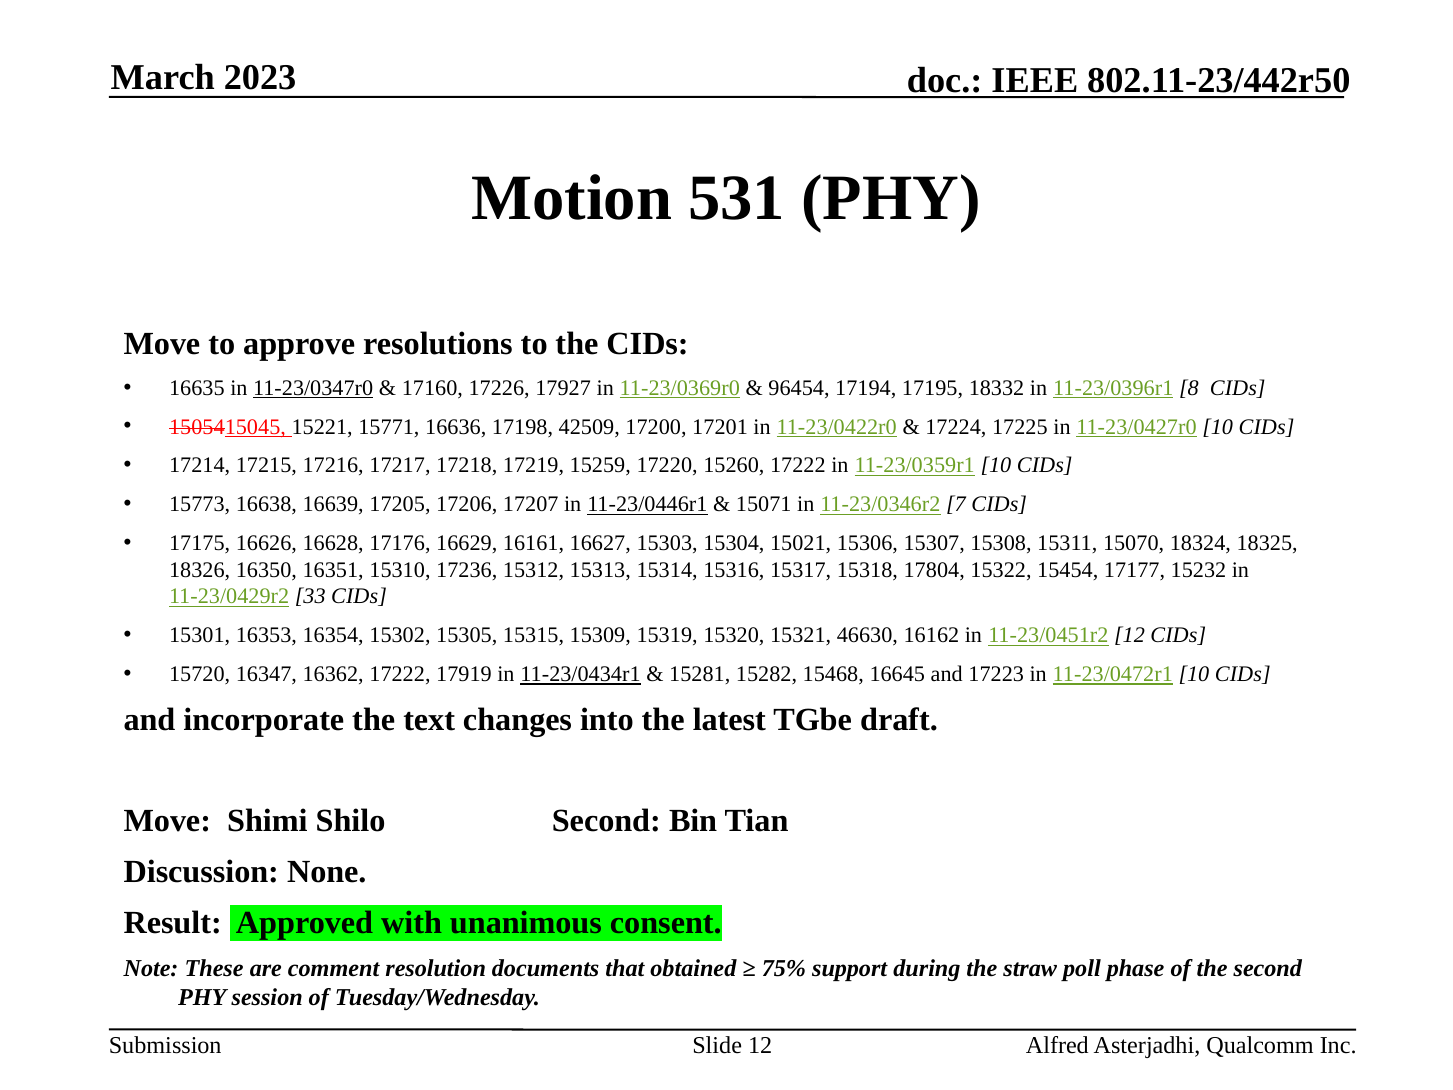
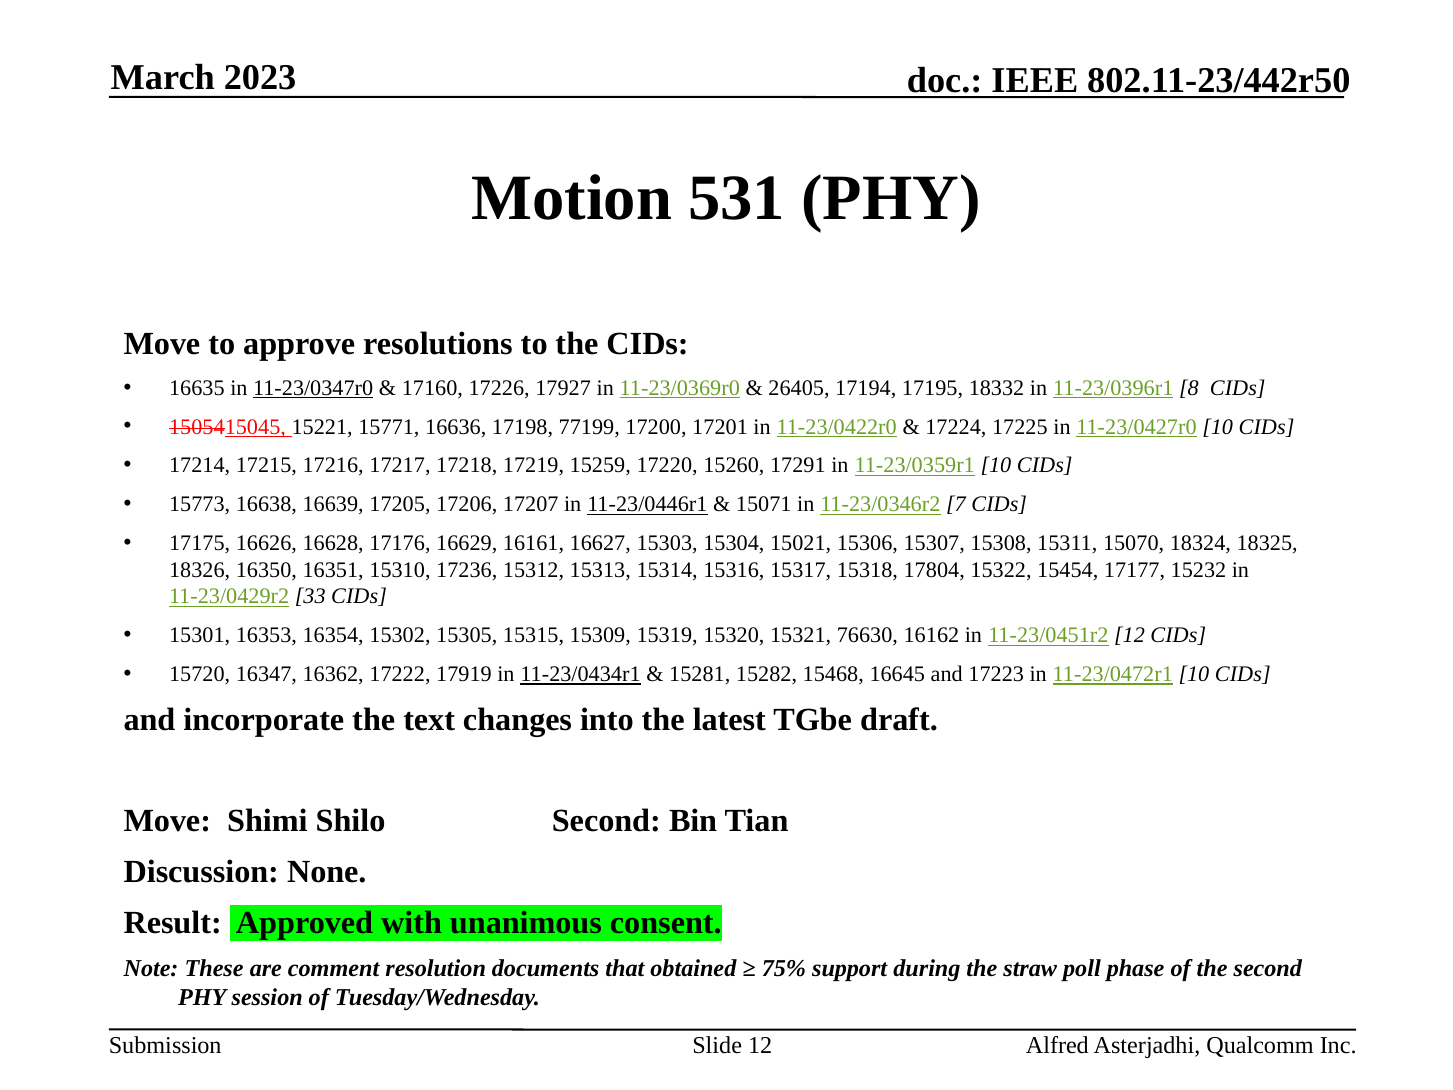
96454: 96454 -> 26405
42509: 42509 -> 77199
15260 17222: 17222 -> 17291
46630: 46630 -> 76630
